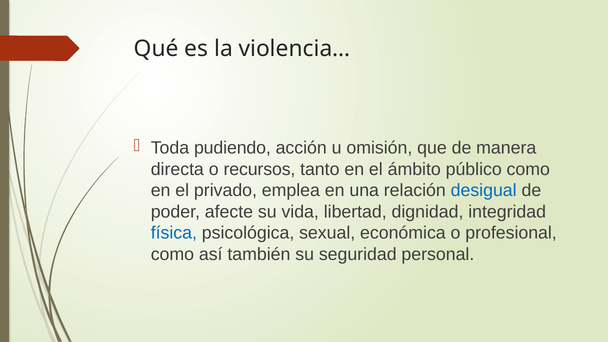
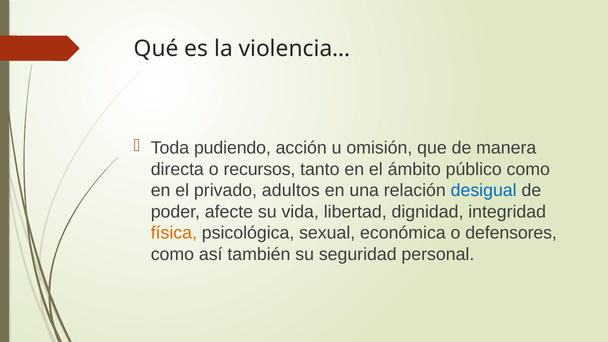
emplea: emplea -> adultos
física colour: blue -> orange
profesional: profesional -> defensores
